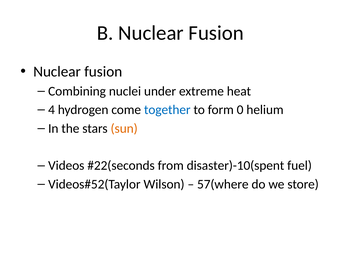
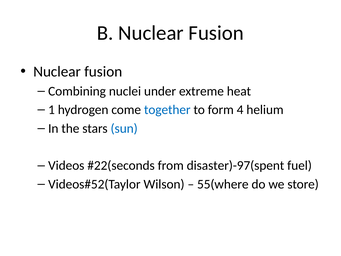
4: 4 -> 1
0: 0 -> 4
sun colour: orange -> blue
disaster)-10(spent: disaster)-10(spent -> disaster)-97(spent
57(where: 57(where -> 55(where
